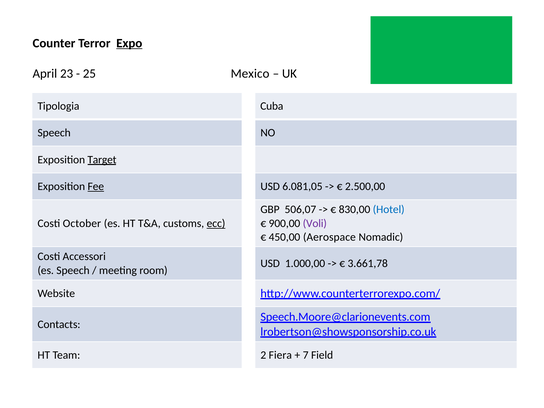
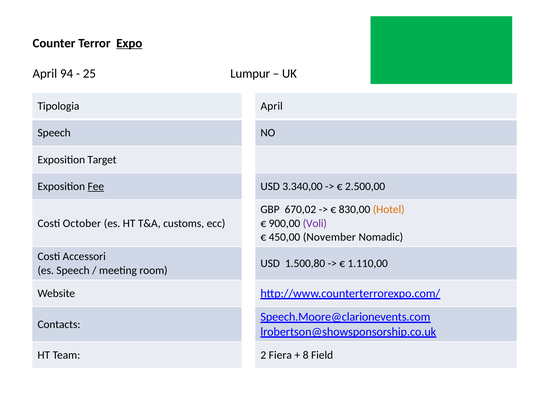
23: 23 -> 94
Mexico: Mexico -> Lumpur
Tipologia Cuba: Cuba -> April
Target underline: present -> none
6.081,05: 6.081,05 -> 3.340,00
506,07: 506,07 -> 670,02
Hotel colour: blue -> orange
ecc underline: present -> none
Aerospace: Aerospace -> November
1.000,00: 1.000,00 -> 1.500,80
3.661,78: 3.661,78 -> 1.110,00
7: 7 -> 8
